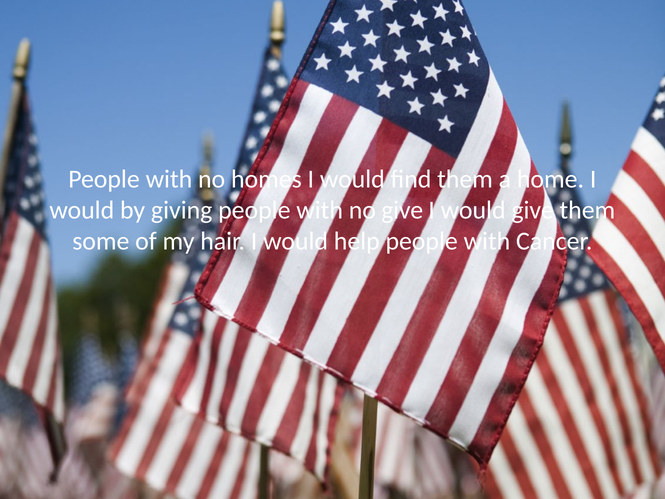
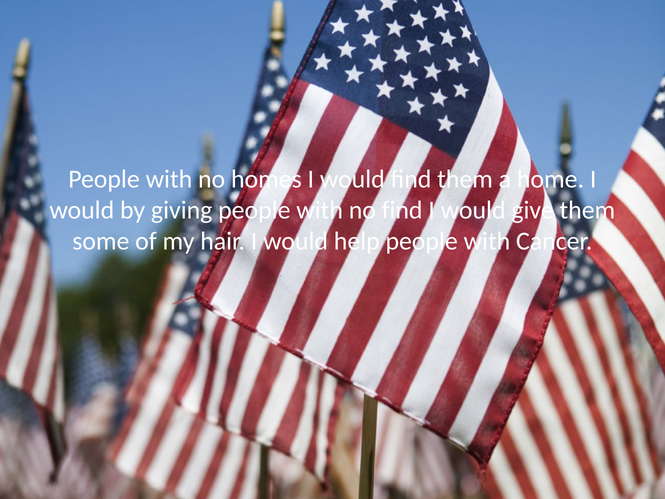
no give: give -> find
